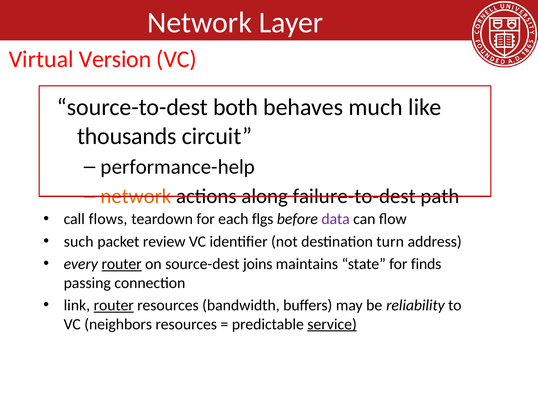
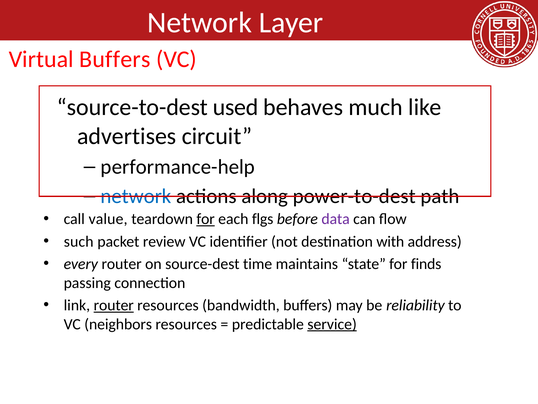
Virtual Version: Version -> Buffers
both: both -> used
thousands: thousands -> advertises
network at (136, 196) colour: orange -> blue
failure-to-dest: failure-to-dest -> power-to-dest
flows: flows -> value
for at (206, 219) underline: none -> present
turn: turn -> with
router at (122, 264) underline: present -> none
joins: joins -> time
